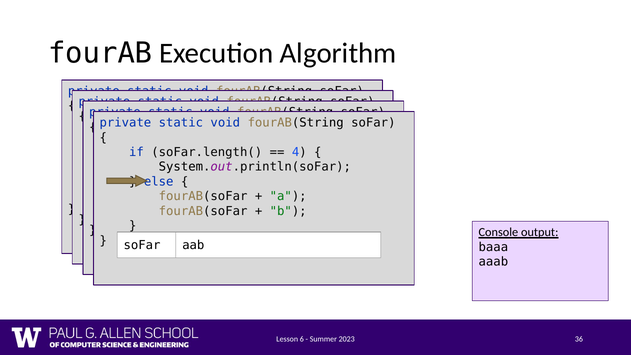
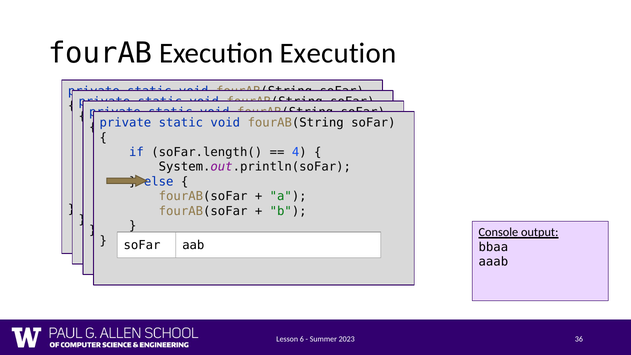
Execution Algorithm: Algorithm -> Execution
baaa: baaa -> bbaa
